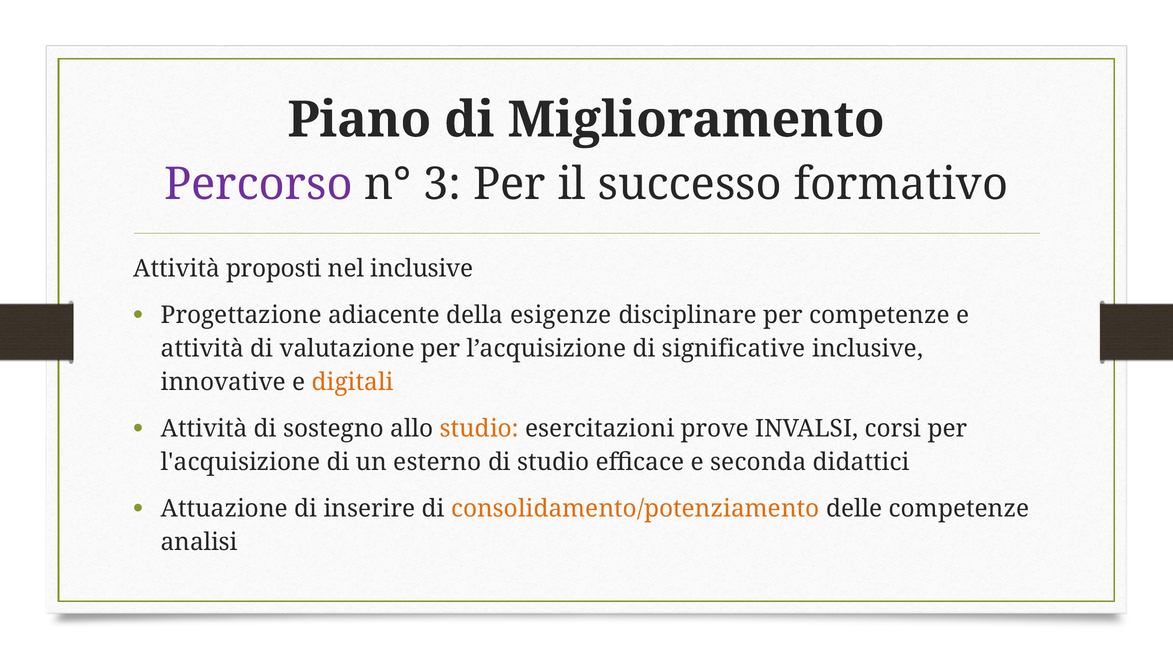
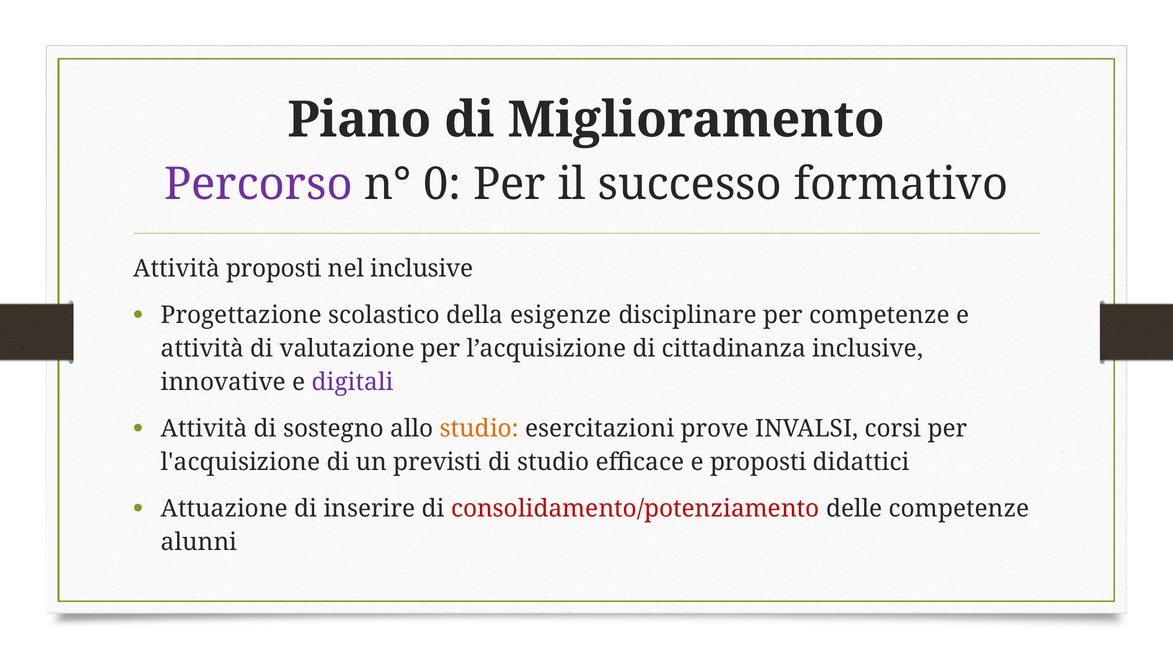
3: 3 -> 0
adiacente: adiacente -> scolastico
significative: significative -> cittadinanza
digitali colour: orange -> purple
esterno: esterno -> previsti
e seconda: seconda -> proposti
consolidamento/potenziamento colour: orange -> red
analisi: analisi -> alunni
